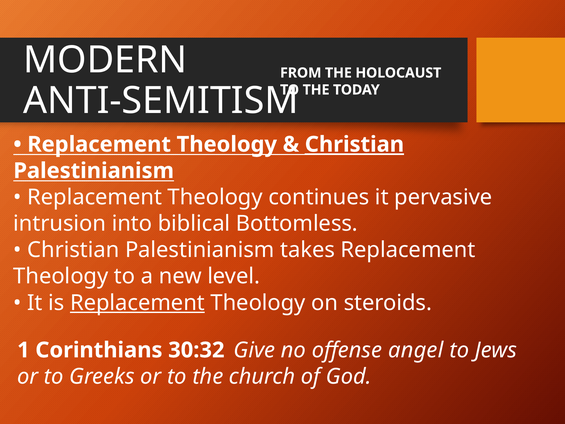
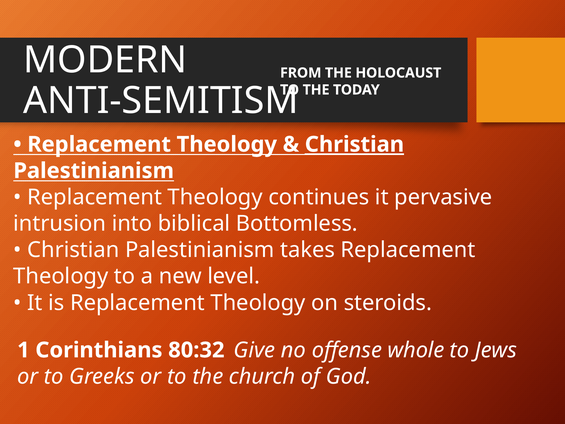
Replacement at (137, 303) underline: present -> none
30:32: 30:32 -> 80:32
angel: angel -> whole
